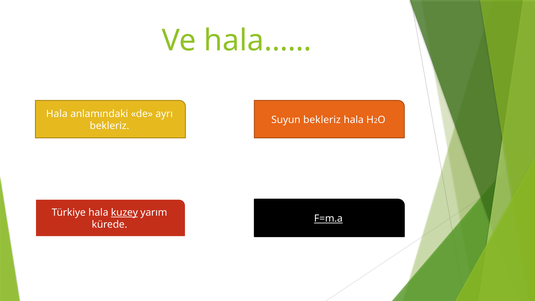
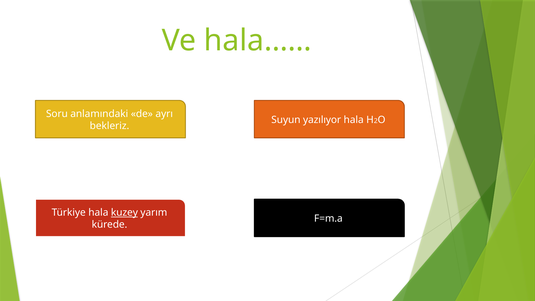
Hala at (57, 114): Hala -> Soru
Suyun bekleriz: bekleriz -> yazılıyor
F=m.a underline: present -> none
